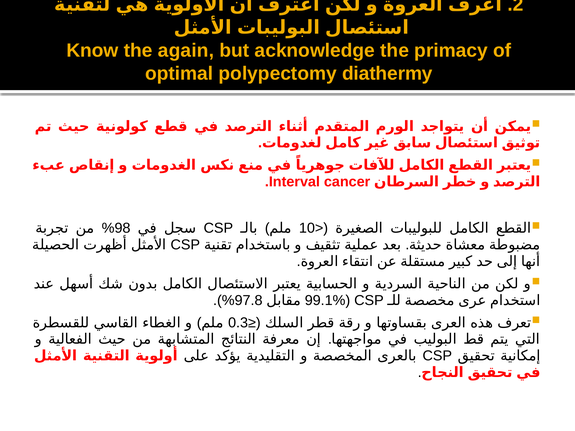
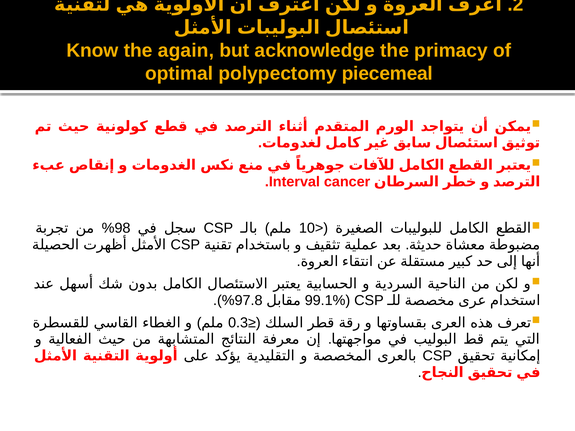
diathermy: diathermy -> piecemeal
